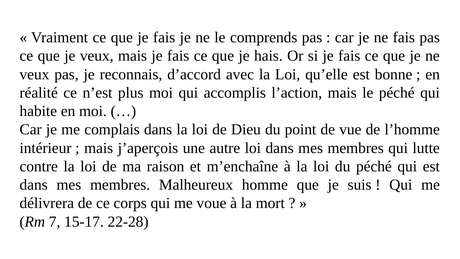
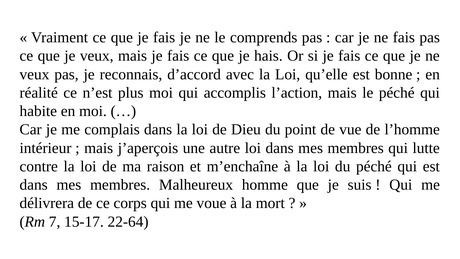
22-28: 22-28 -> 22-64
